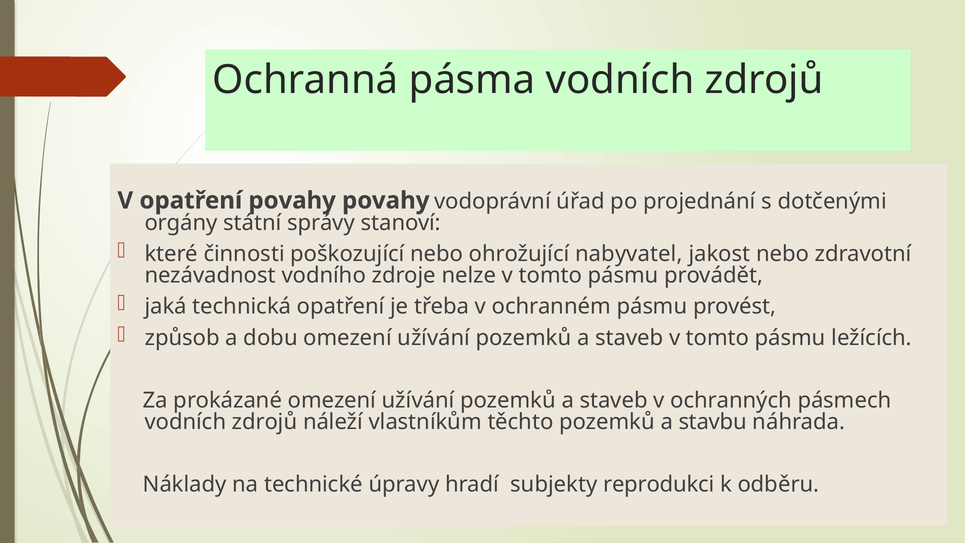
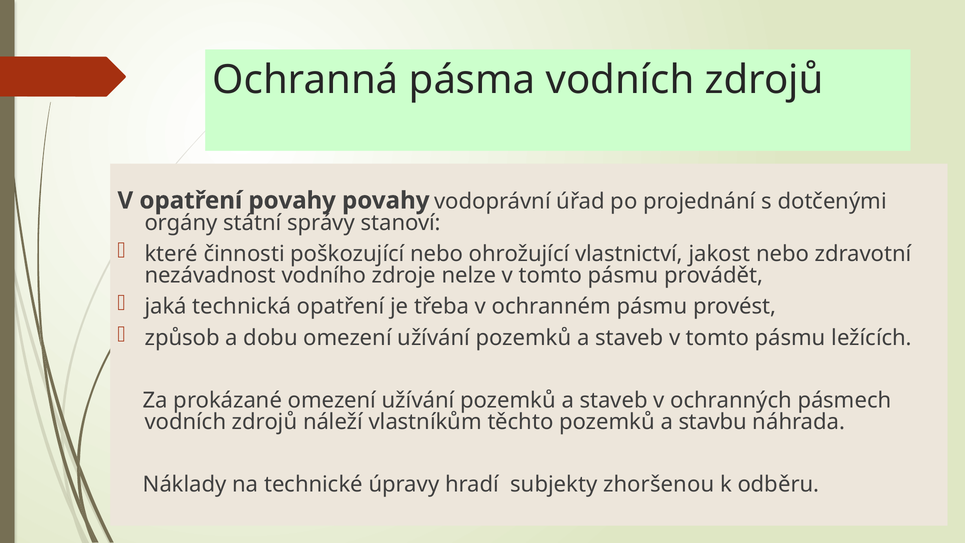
nabyvatel: nabyvatel -> vlastnictví
reprodukci: reprodukci -> zhoršenou
